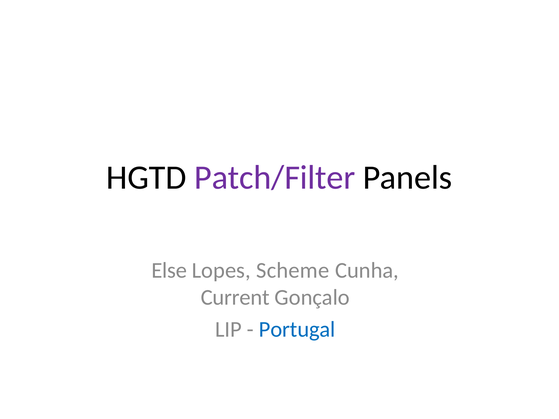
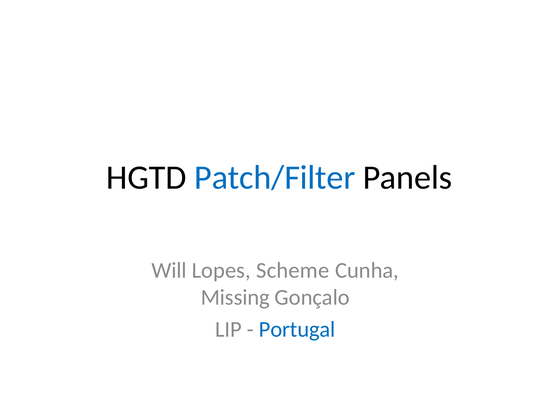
Patch/Filter colour: purple -> blue
Else: Else -> Will
Current: Current -> Missing
